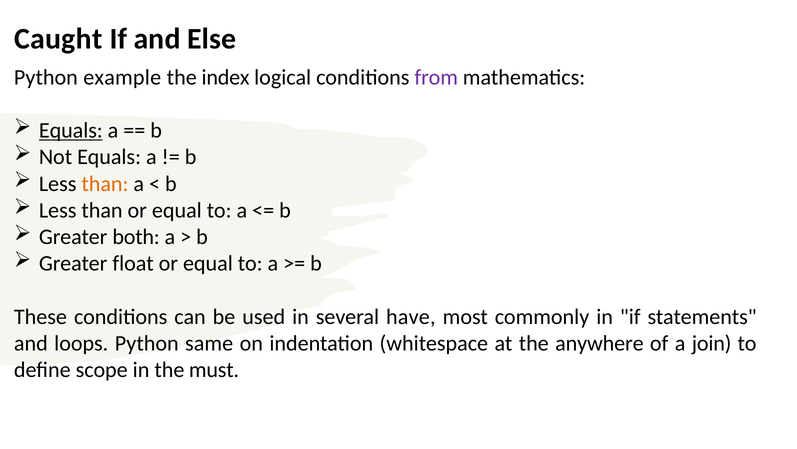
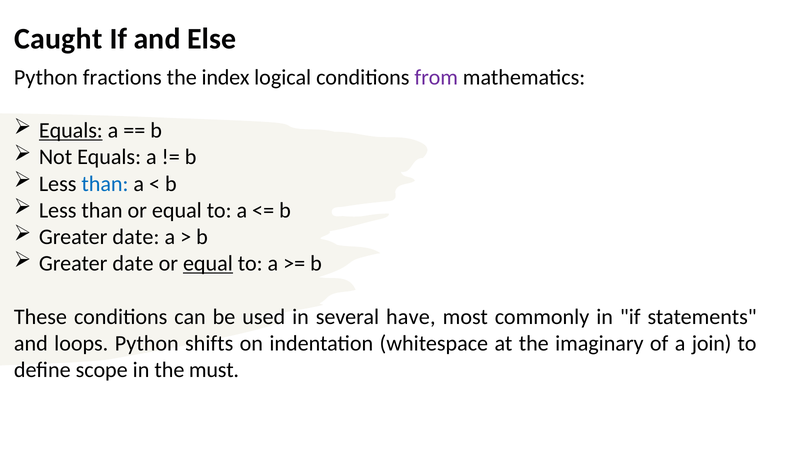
example: example -> fractions
than at (105, 183) colour: orange -> blue
both at (136, 237): both -> date
float at (133, 263): float -> date
equal at (208, 263) underline: none -> present
same: same -> shifts
anywhere: anywhere -> imaginary
